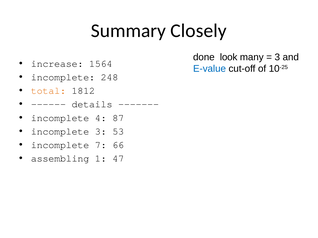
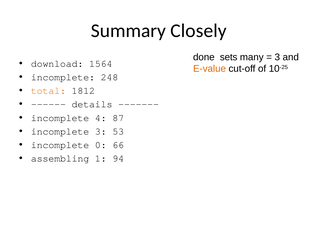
look: look -> sets
increase: increase -> download
E-value colour: blue -> orange
7: 7 -> 0
47: 47 -> 94
